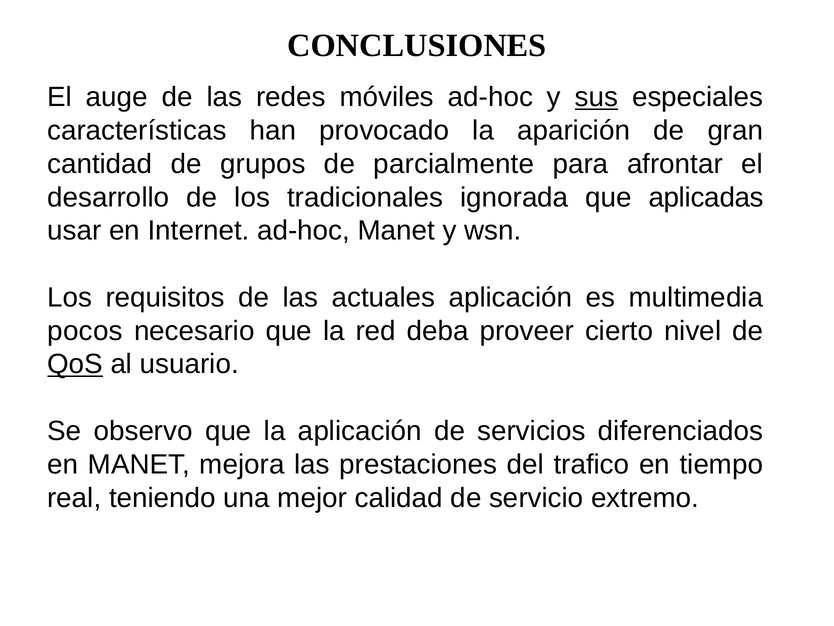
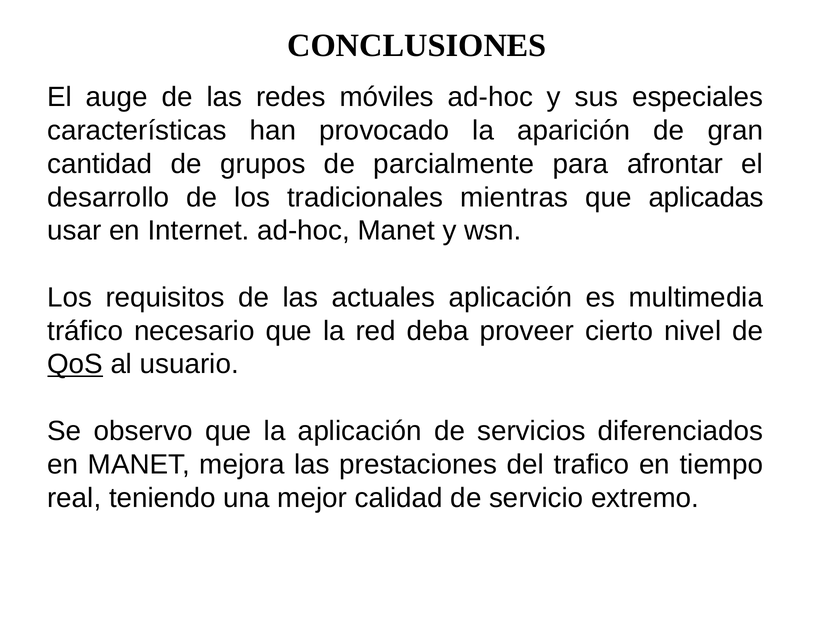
sus underline: present -> none
ignorada: ignorada -> mientras
pocos: pocos -> tráﬁco
